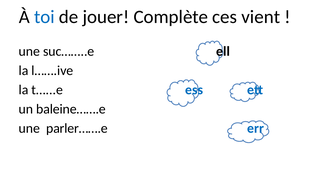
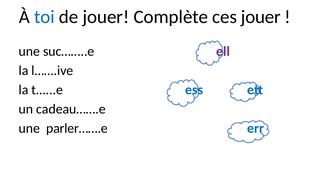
ces vient: vient -> jouer
ell colour: black -> purple
baleine…….e: baleine…….e -> cadeau…….e
